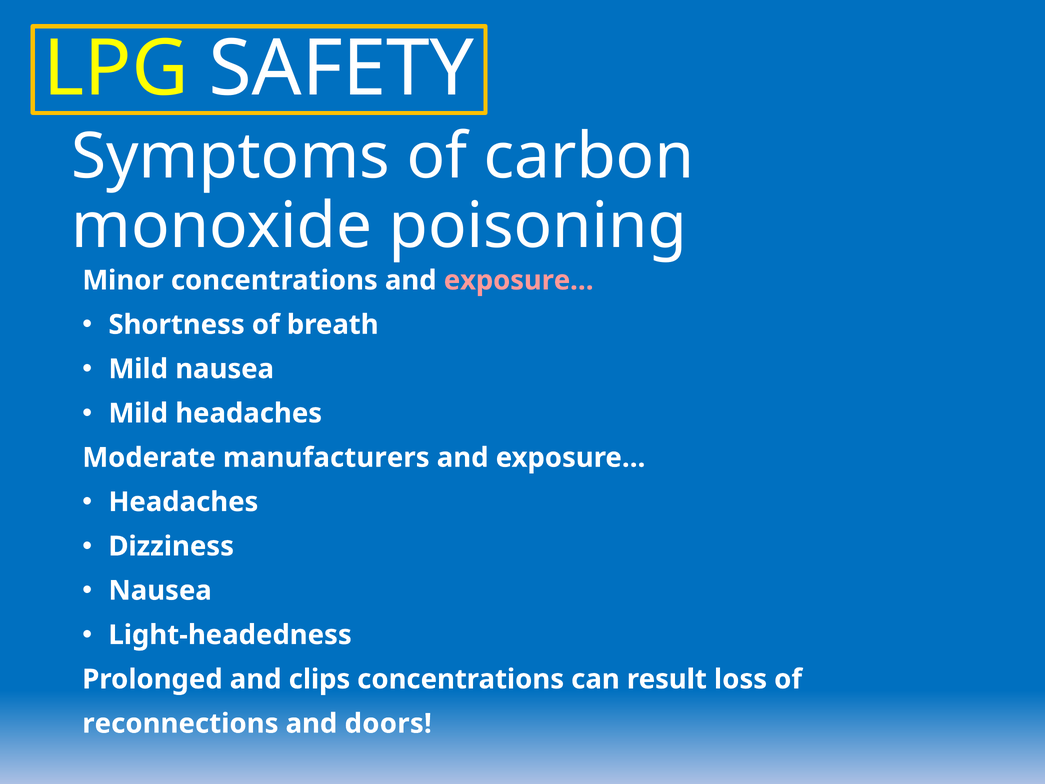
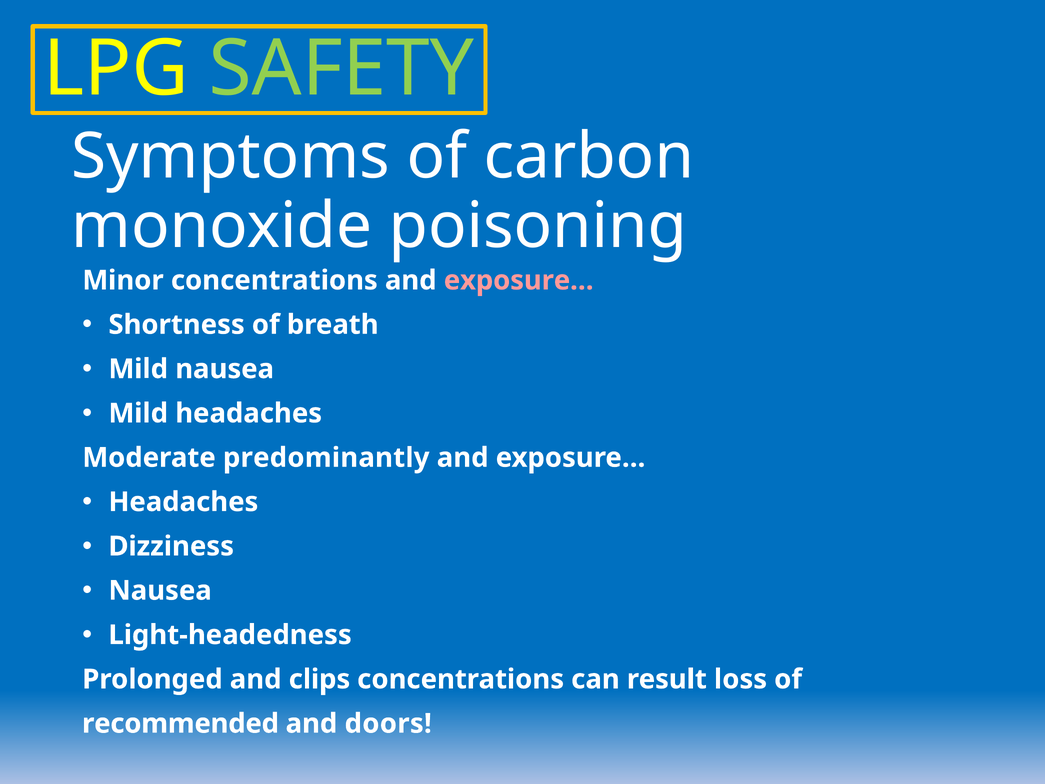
SAFETY colour: white -> light green
manufacturers: manufacturers -> predominantly
reconnections: reconnections -> recommended
